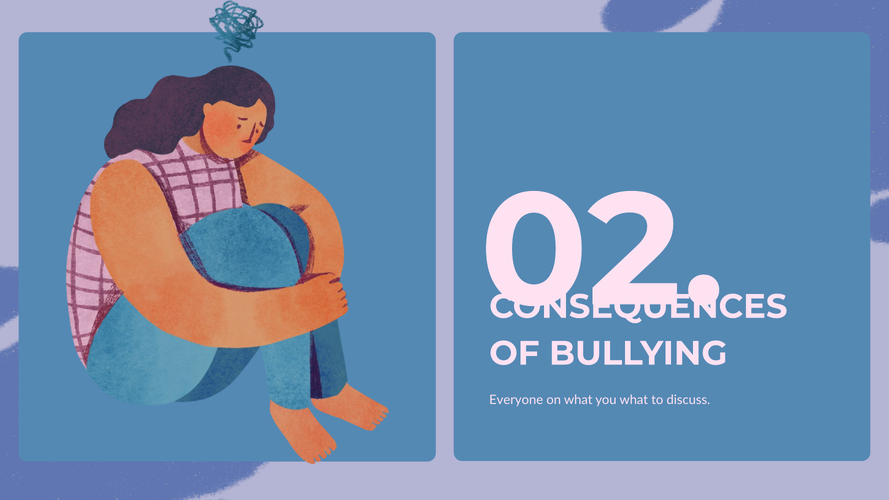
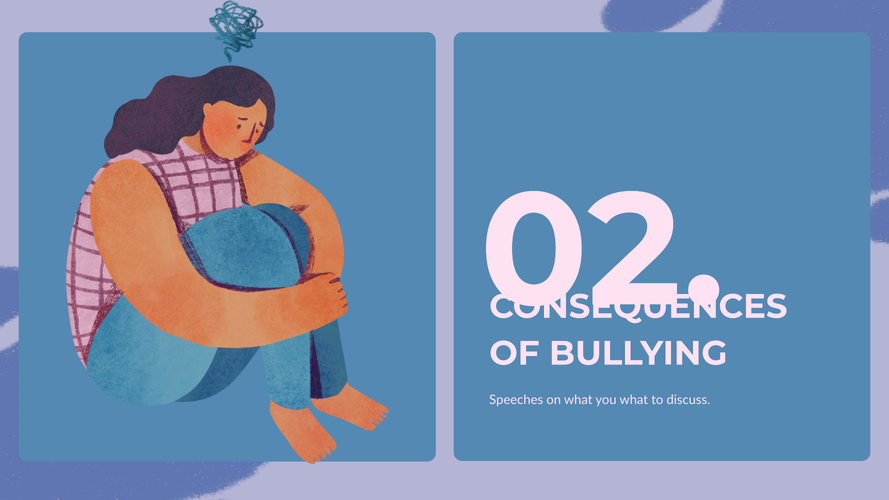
Everyone: Everyone -> Speeches
